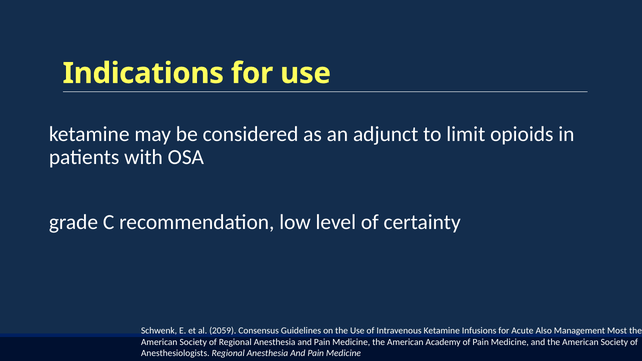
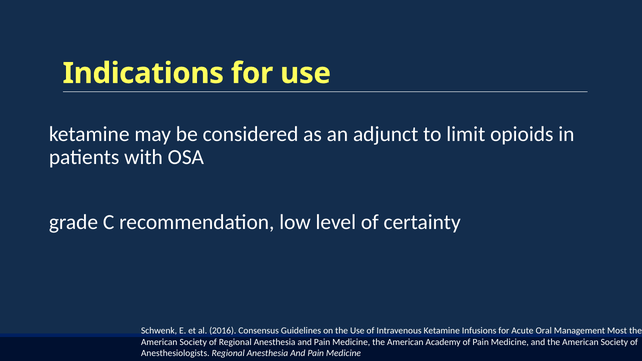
2059: 2059 -> 2016
Also: Also -> Oral
